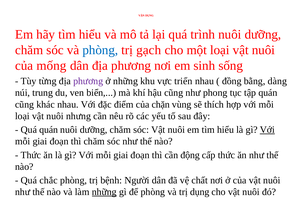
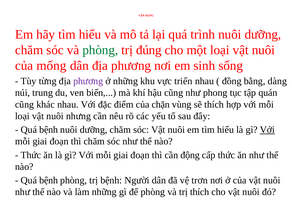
phòng at (100, 50) colour: blue -> green
gạch: gạch -> đúng
quán at (49, 130): quán -> bệnh
chắc at (48, 180): chắc -> bệnh
chất: chất -> trơn
những at (104, 192) underline: present -> none
trị dụng: dụng -> thích
